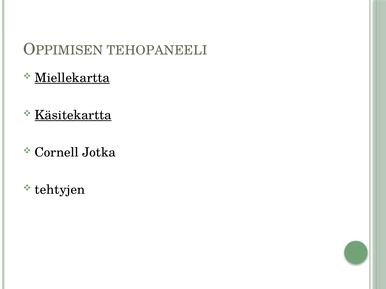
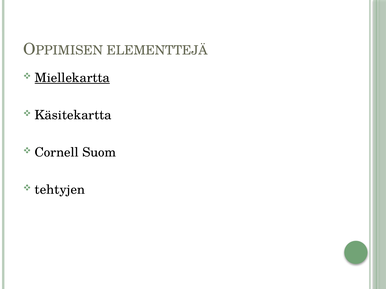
TEHOPANEELI: TEHOPANEELI -> ELEMENTTEJÄ
Käsitekartta underline: present -> none
Jotka: Jotka -> Suom
